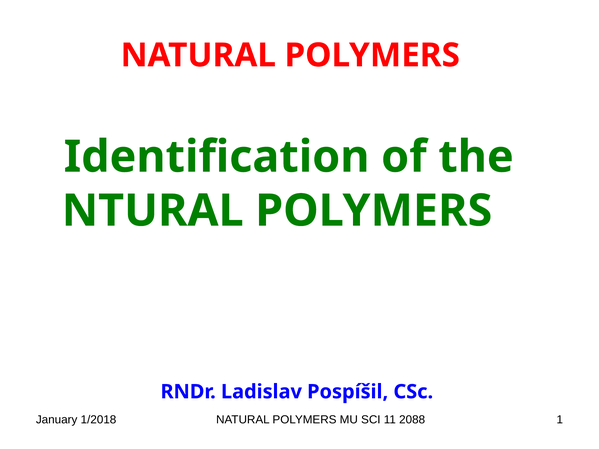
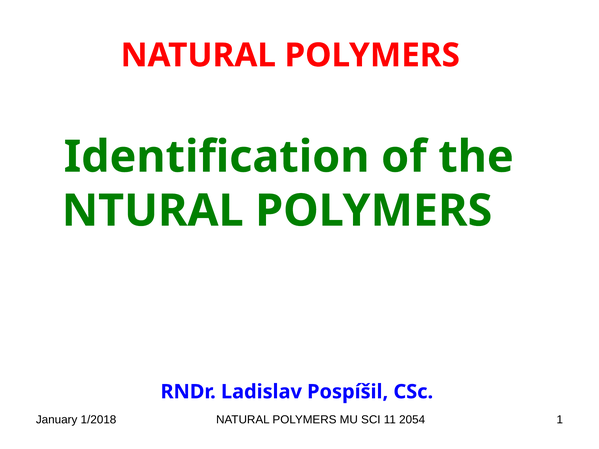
2088: 2088 -> 2054
